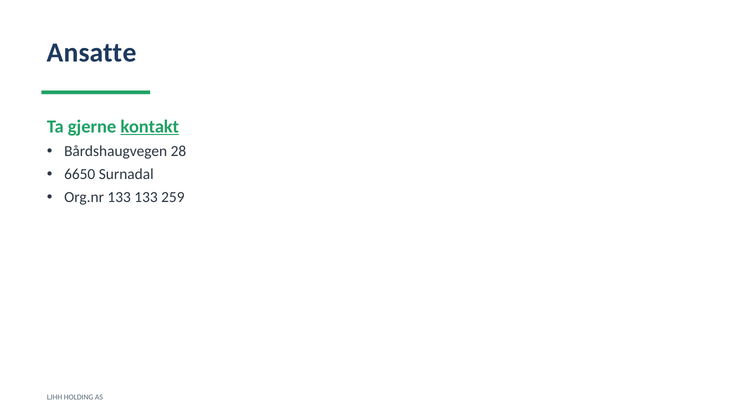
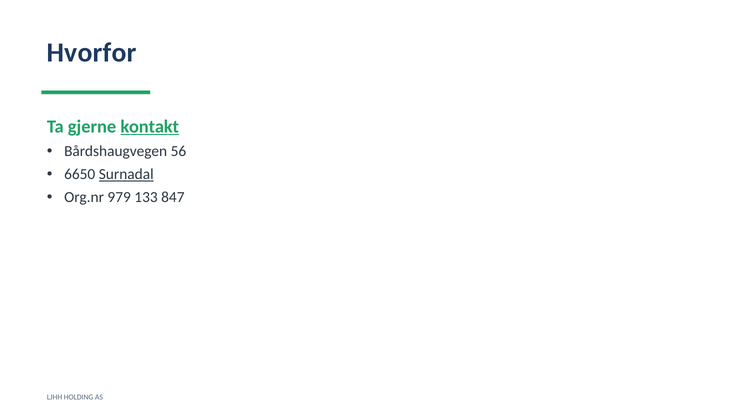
Ansatte: Ansatte -> Hvorfor
28: 28 -> 56
Surnadal underline: none -> present
Org.nr 133: 133 -> 979
259: 259 -> 847
